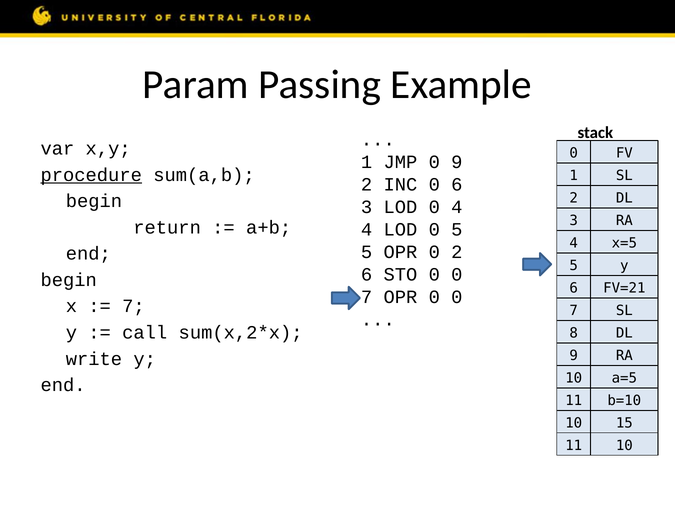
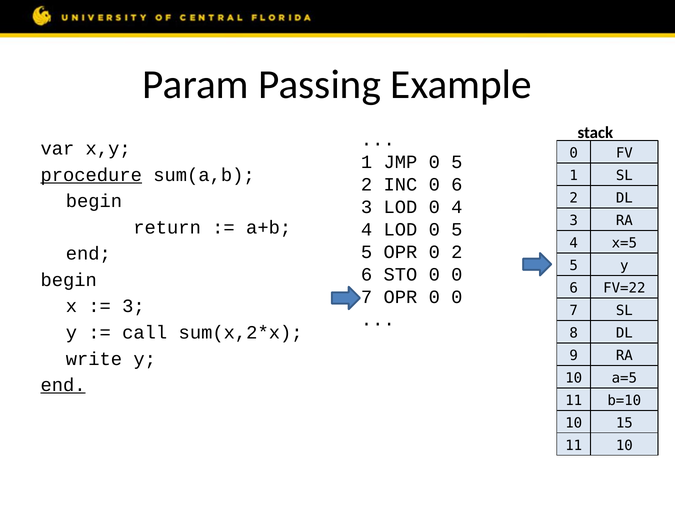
JMP 0 9: 9 -> 5
FV=21: FV=21 -> FV=22
7 at (133, 306): 7 -> 3
end at (63, 385) underline: none -> present
